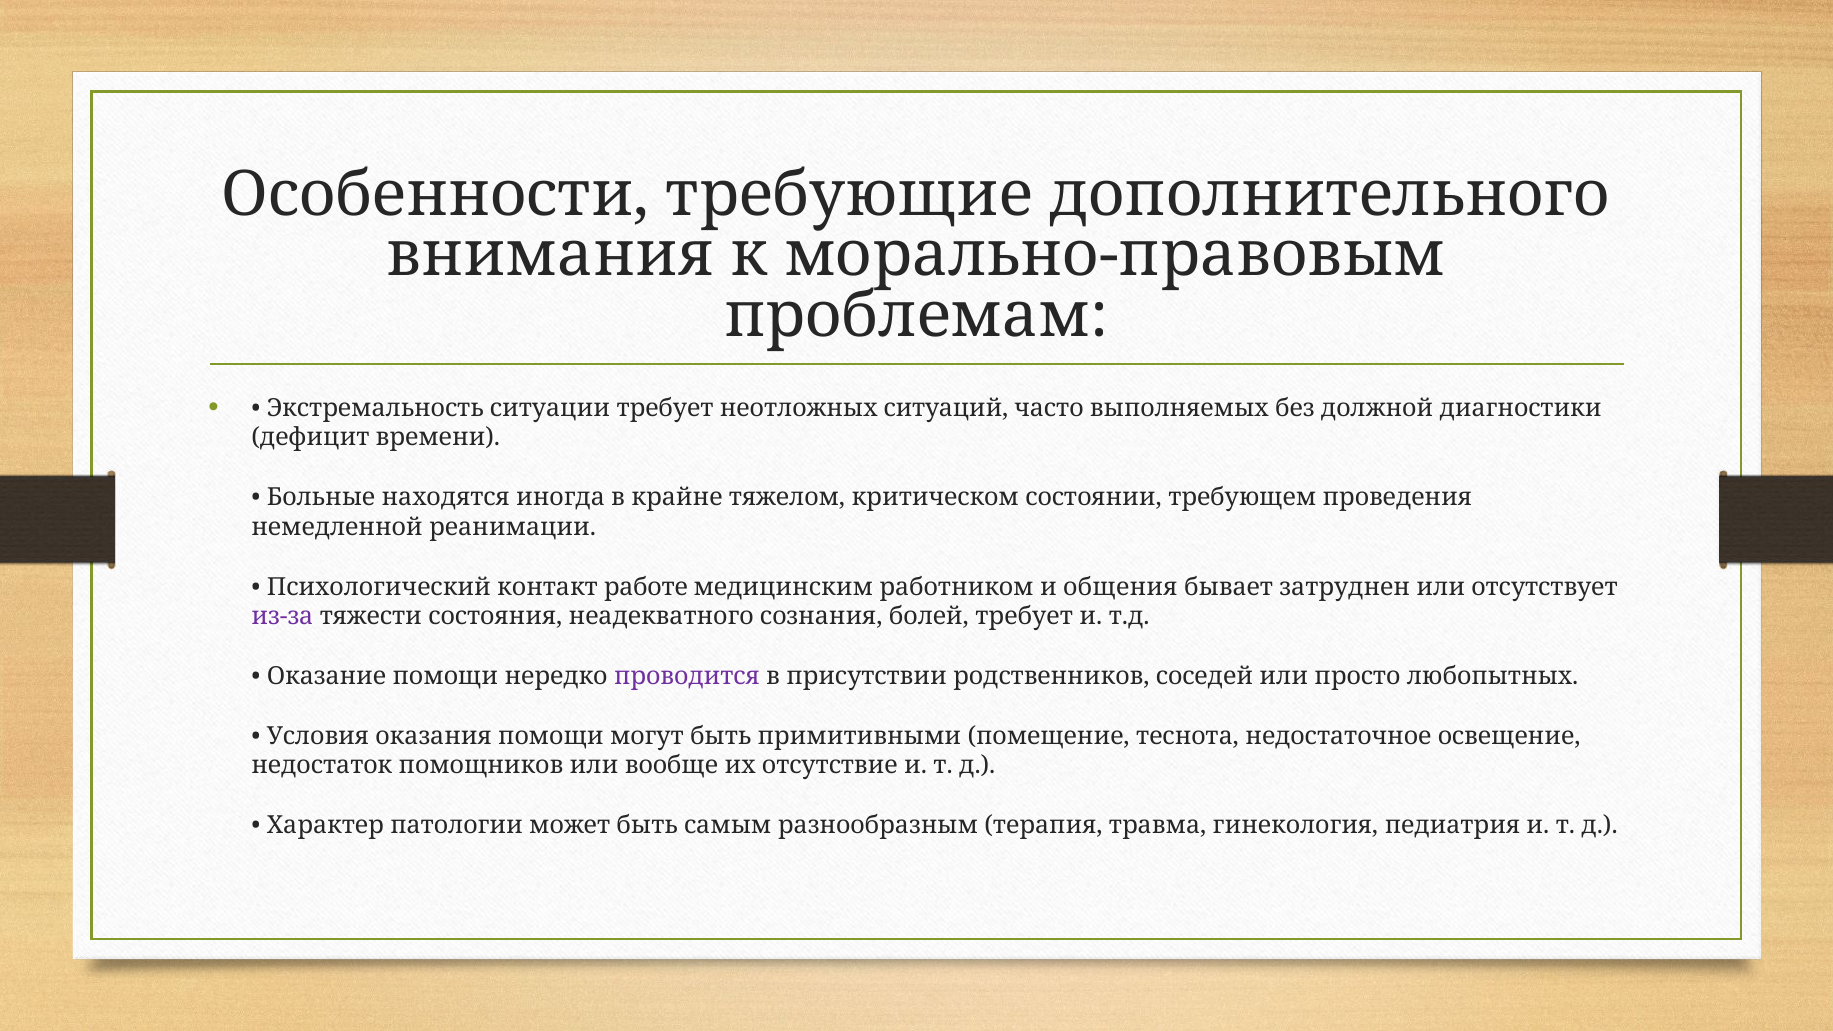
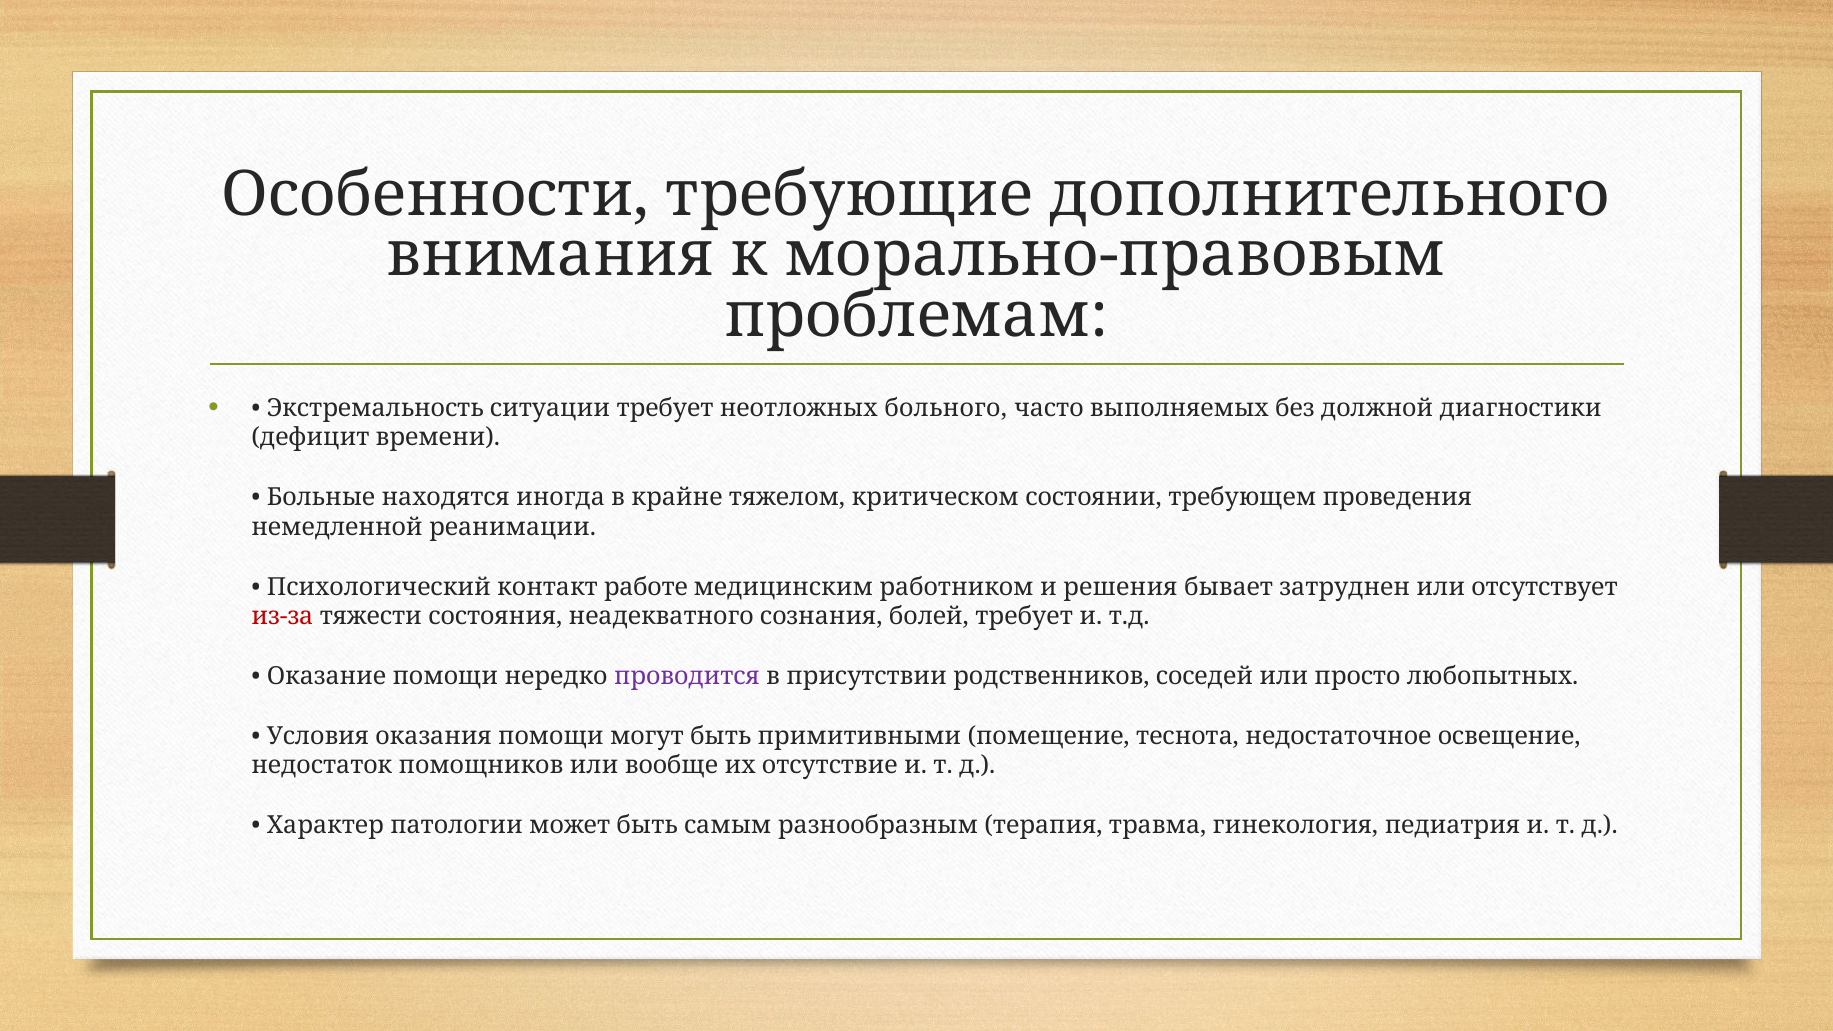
ситуаций: ситуаций -> больного
общения: общения -> решения
из-за colour: purple -> red
